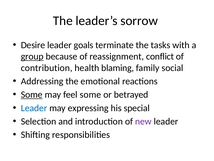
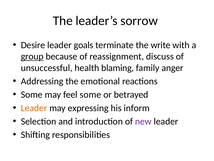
tasks: tasks -> write
conflict: conflict -> discuss
contribution: contribution -> unsuccessful
social: social -> anger
Some at (32, 94) underline: present -> none
Leader at (34, 108) colour: blue -> orange
special: special -> inform
